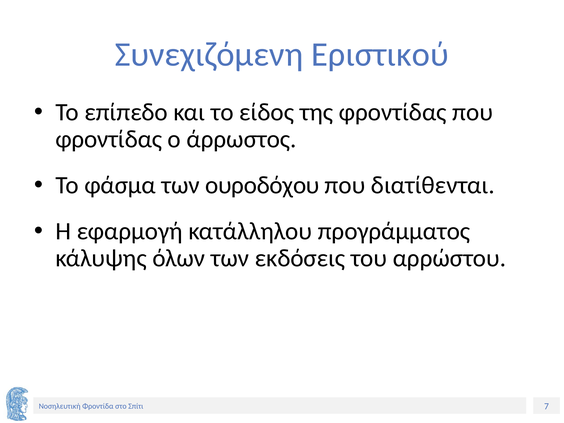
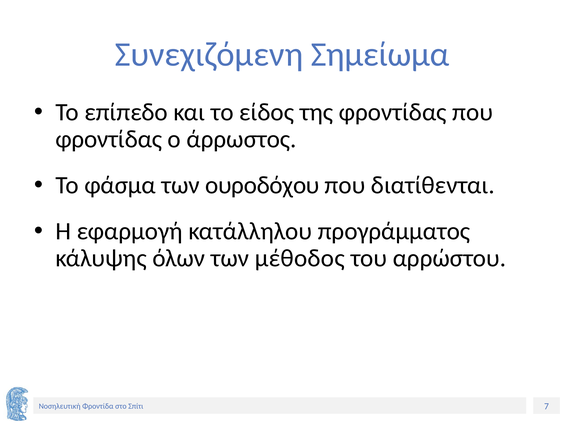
Εριστικού: Εριστικού -> Σημείωμα
εκδόσεις: εκδόσεις -> μέθοδος
